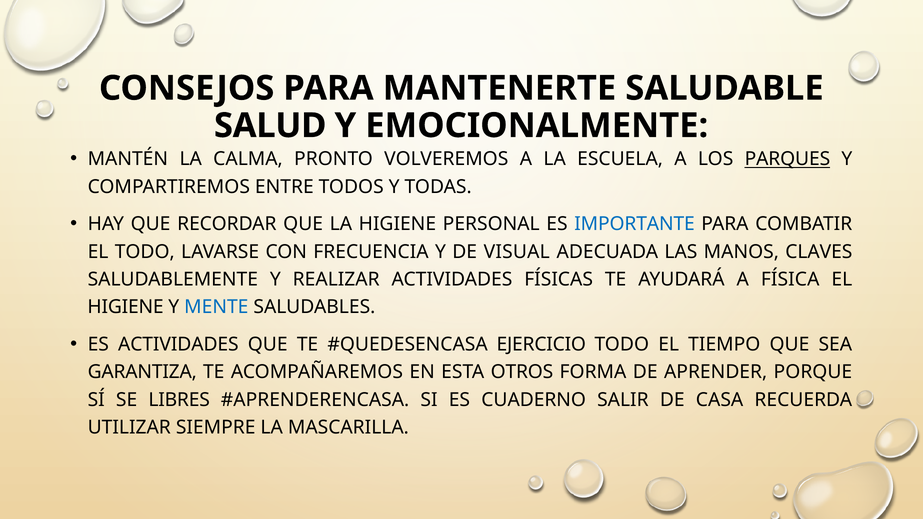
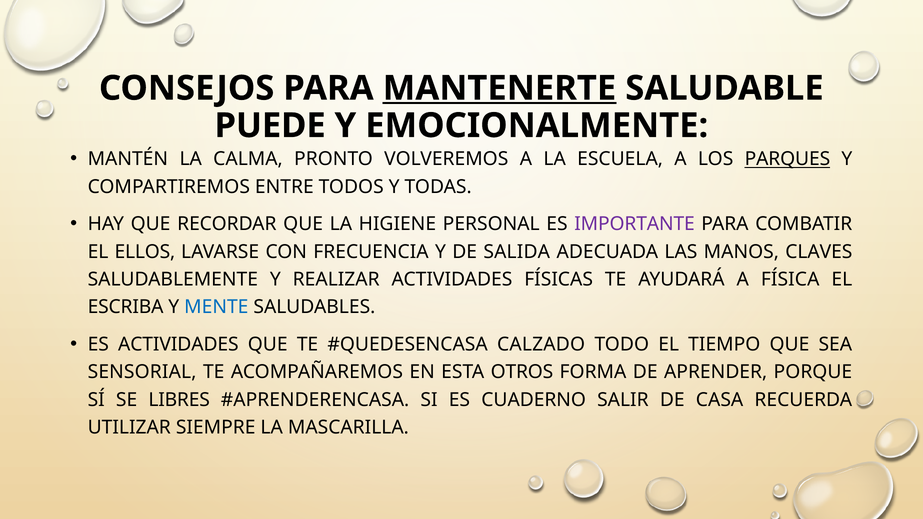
MANTENERTE underline: none -> present
SALUD: SALUD -> PUEDE
IMPORTANTE colour: blue -> purple
EL TODO: TODO -> ELLOS
VISUAL: VISUAL -> SALIDA
HIGIENE at (126, 307): HIGIENE -> ESCRIBA
EJERCICIO: EJERCICIO -> CALZADO
GARANTIZA: GARANTIZA -> SENSORIAL
